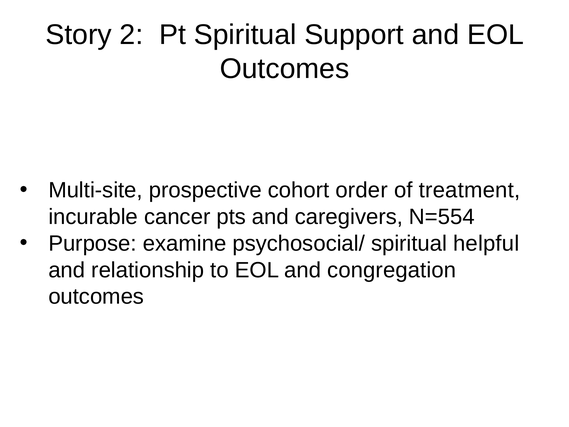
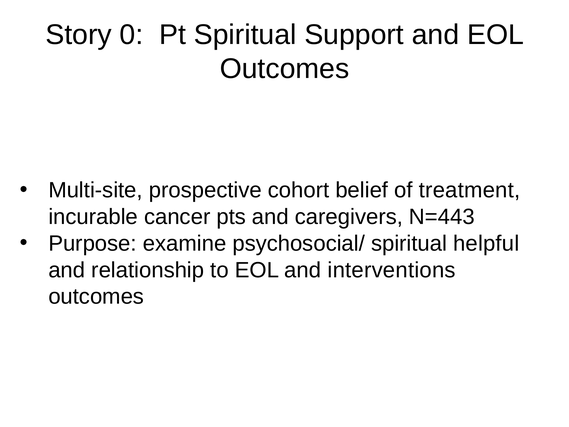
2: 2 -> 0
order: order -> belief
N=554: N=554 -> N=443
congregation: congregation -> interventions
